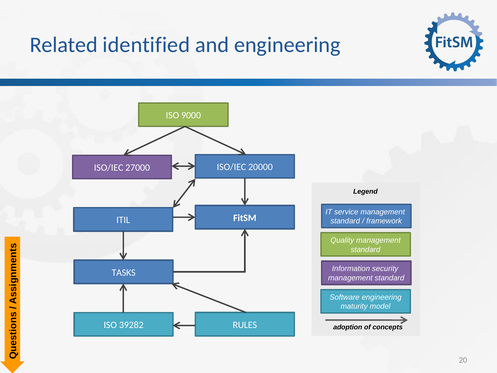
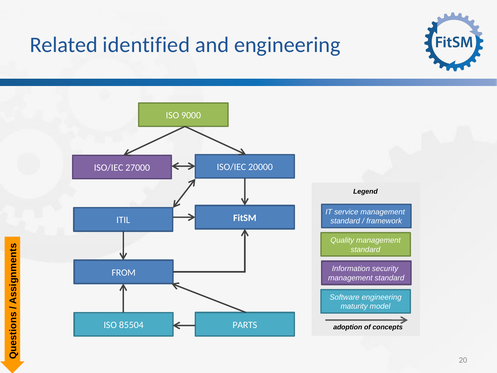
TASKS: TASKS -> FROM
39282: 39282 -> 85504
RULES: RULES -> PARTS
